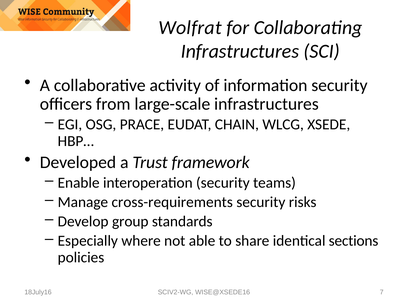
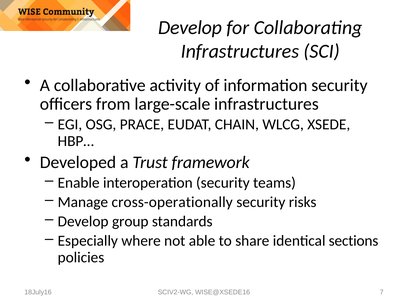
Wolfrat at (190, 28): Wolfrat -> Develop
cross-requirements: cross-requirements -> cross-operationally
